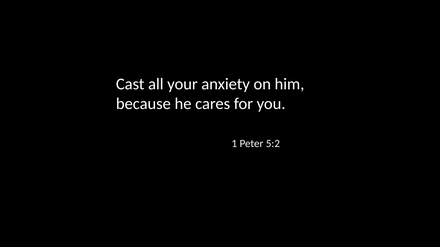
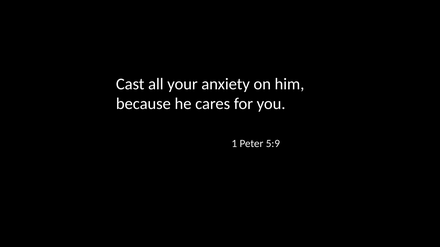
5:2: 5:2 -> 5:9
